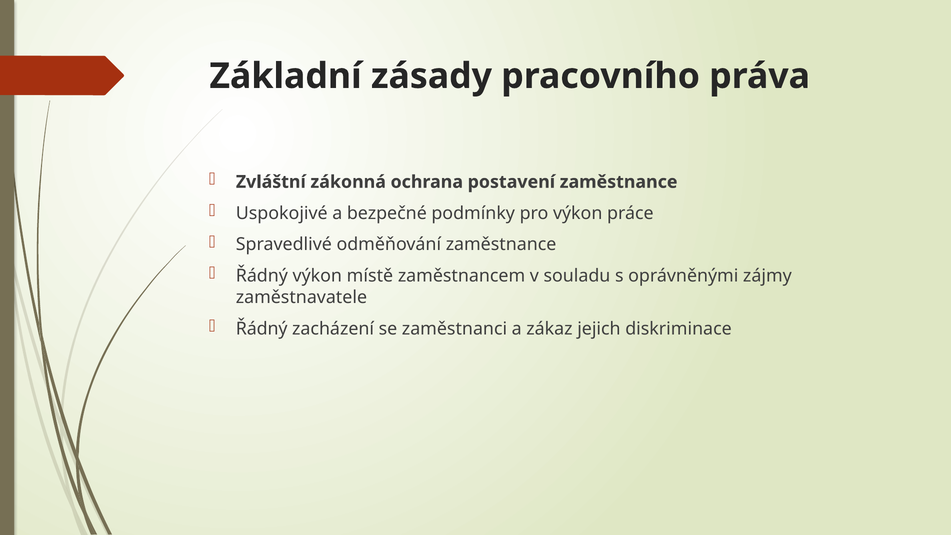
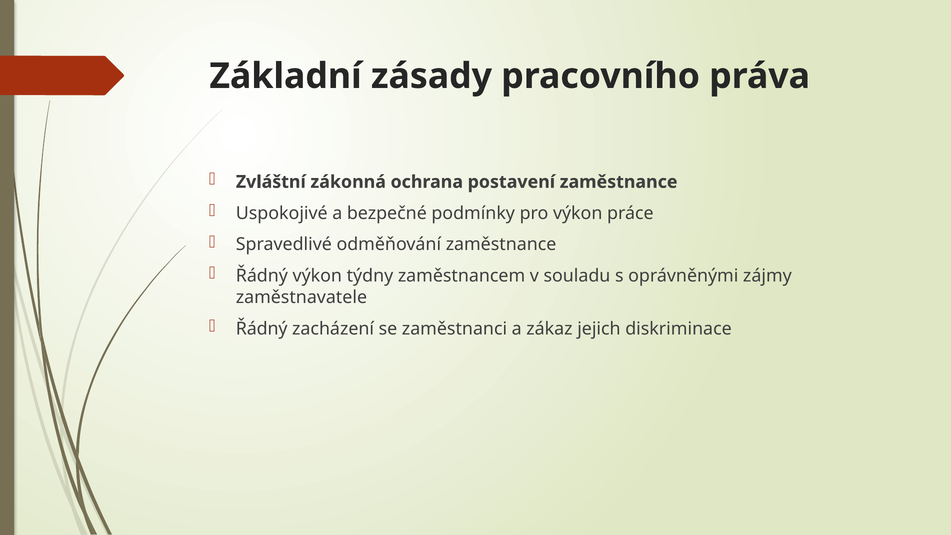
místě: místě -> týdny
